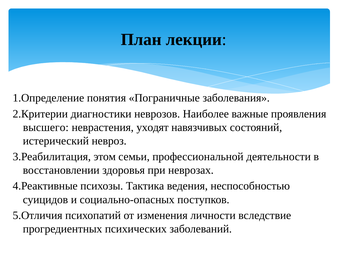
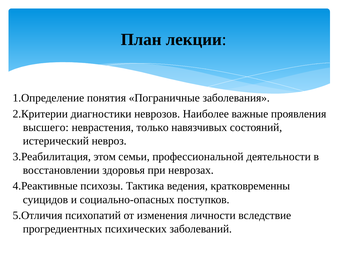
уходят: уходят -> только
неспособностью: неспособностью -> кратковременны
